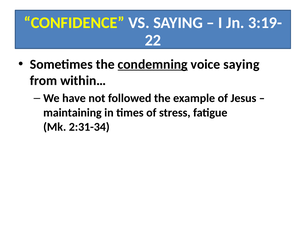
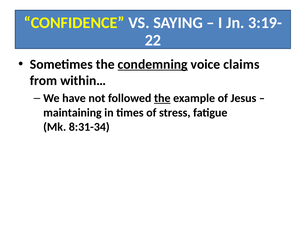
voice saying: saying -> claims
the at (162, 98) underline: none -> present
2:31-34: 2:31-34 -> 8:31-34
